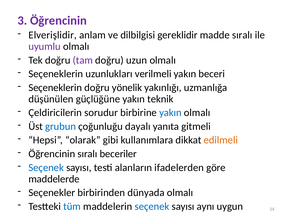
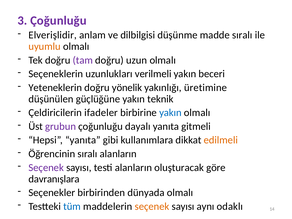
3 Öğrencinin: Öğrencinin -> Çoğunluğu
gereklidir: gereklidir -> düşünme
uyumlu colour: purple -> orange
Seçeneklerin at (55, 88): Seçeneklerin -> Yeteneklerin
uzmanlığa: uzmanlığa -> üretimine
sorudur: sorudur -> ifadeler
grubun colour: blue -> purple
Hepsi olarak: olarak -> yanıta
sıralı beceriler: beceriler -> alanların
Seçenek at (46, 168) colour: blue -> purple
ifadelerden: ifadelerden -> oluşturacak
maddelerde: maddelerde -> davranışlara
seçenek at (152, 206) colour: blue -> orange
uygun: uygun -> odaklı
